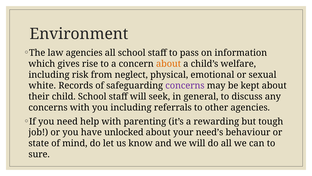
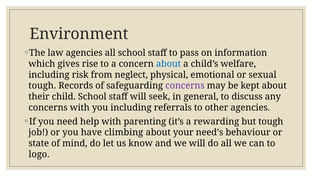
about at (169, 64) colour: orange -> blue
white at (42, 85): white -> tough
unlocked: unlocked -> climbing
sure: sure -> logo
